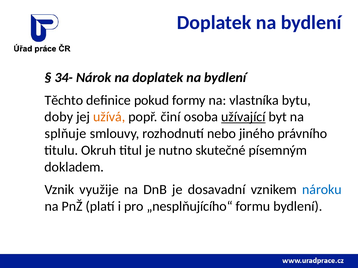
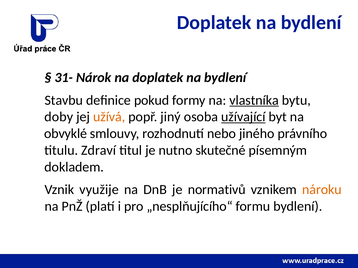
34-: 34- -> 31-
Těchto: Těchto -> Stavbu
vlastníka underline: none -> present
činí: činí -> jiný
splňuje: splňuje -> obvyklé
Okruh: Okruh -> Zdraví
dosavadní: dosavadní -> normativů
nároku colour: blue -> orange
